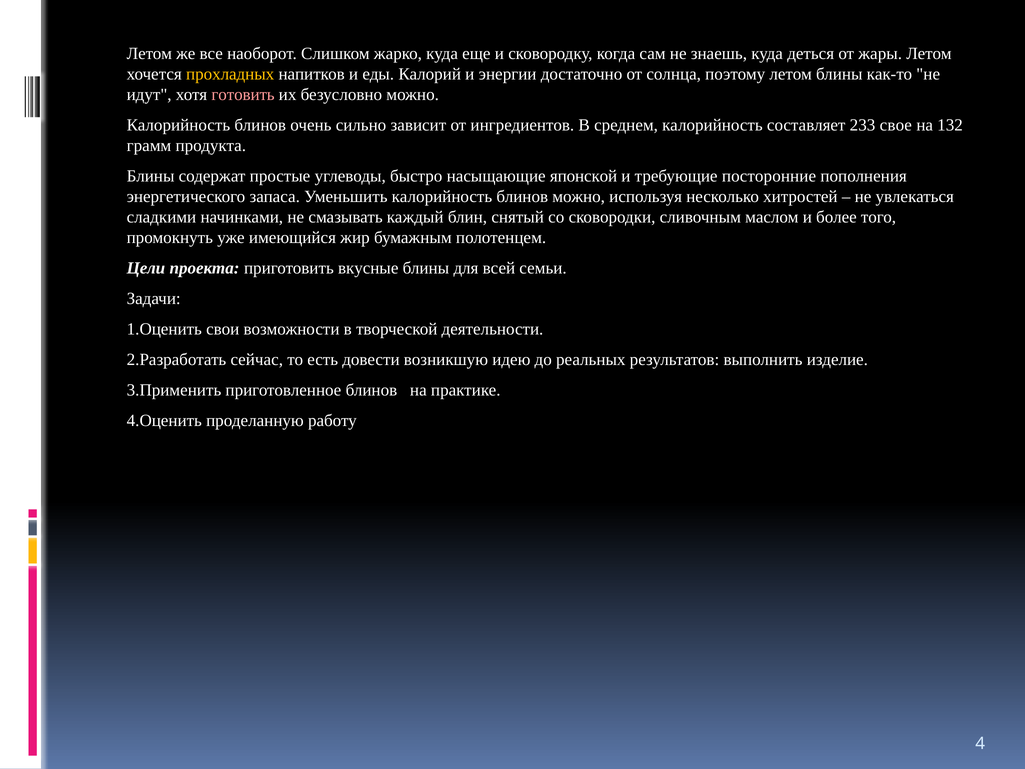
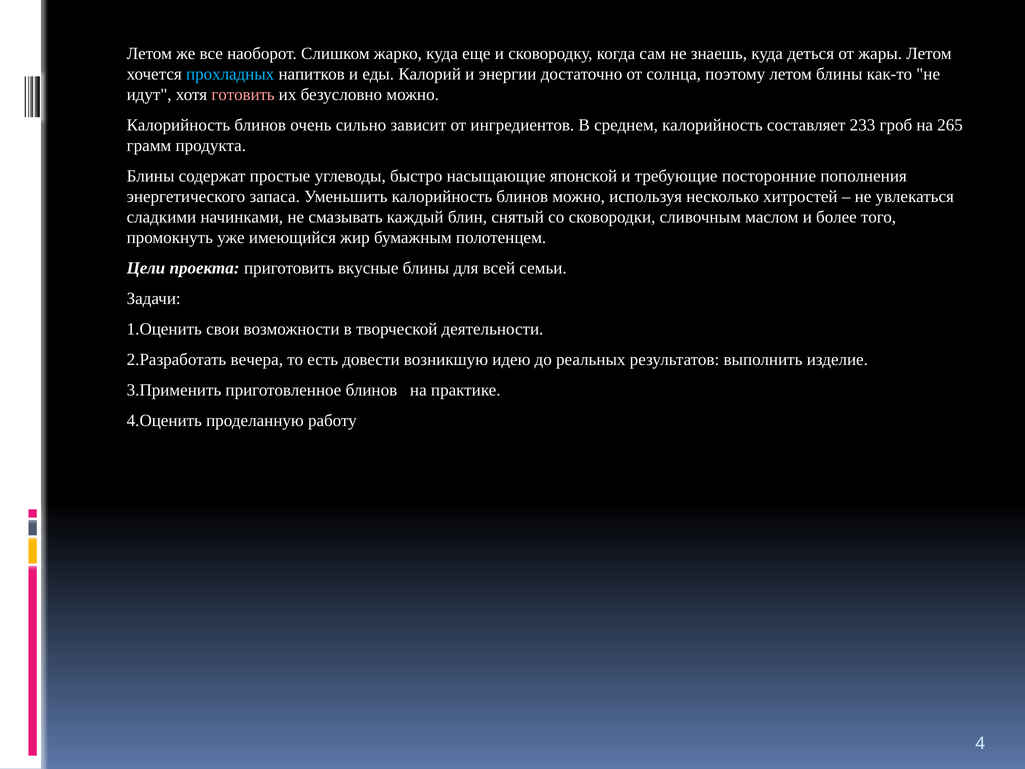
прохладных colour: yellow -> light blue
свое: свое -> гроб
132: 132 -> 265
сейчас: сейчас -> вечера
